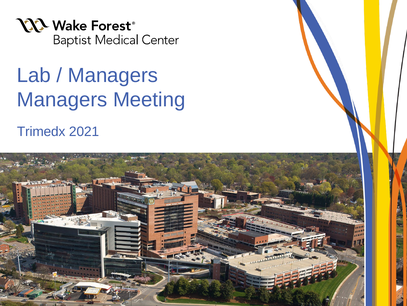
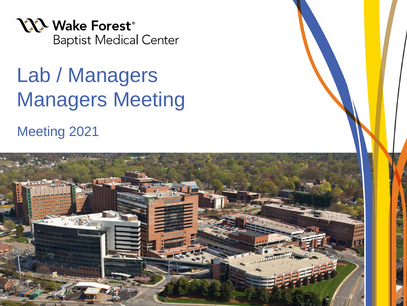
Trimedx at (41, 131): Trimedx -> Meeting
